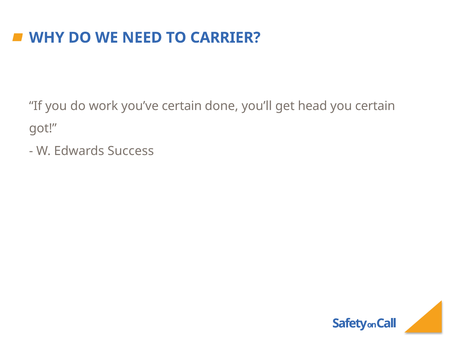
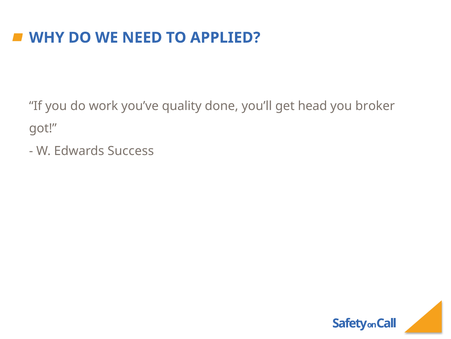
CARRIER: CARRIER -> APPLIED
you’ve certain: certain -> quality
you certain: certain -> broker
